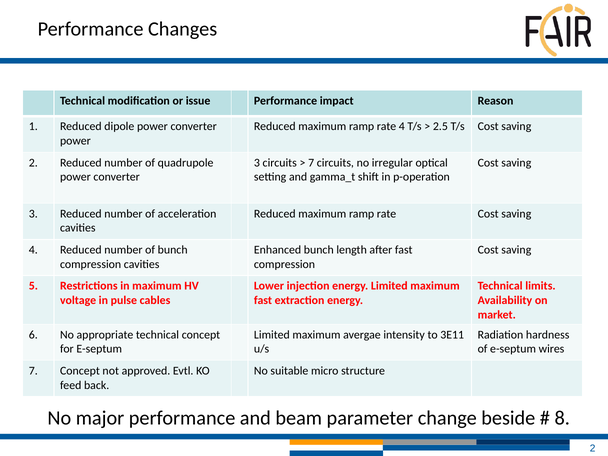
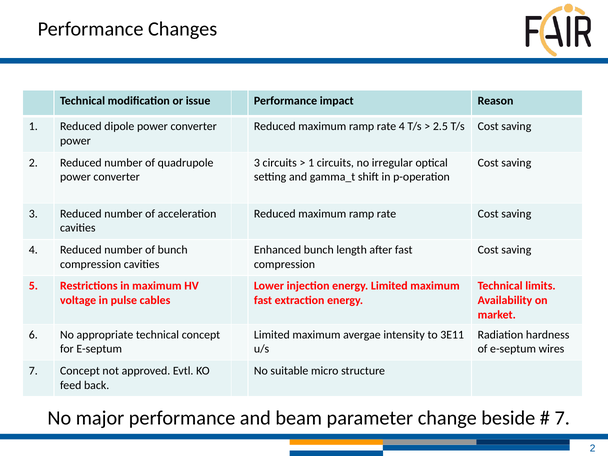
7 at (311, 163): 7 -> 1
8 at (562, 418): 8 -> 7
